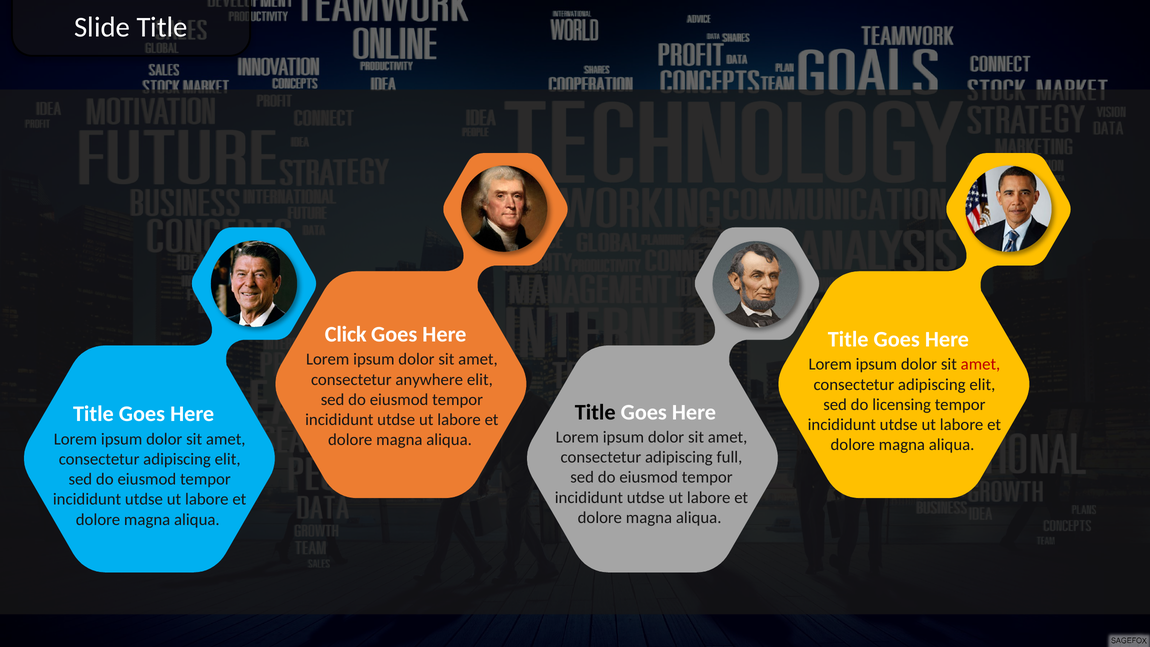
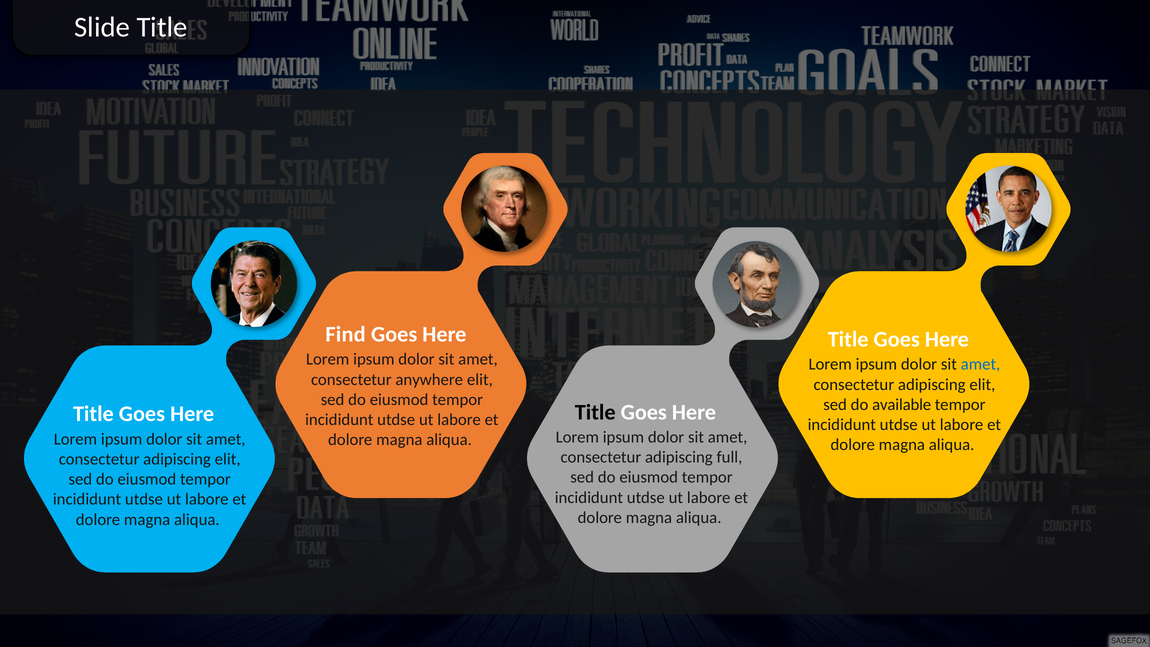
Click: Click -> Find
amet at (981, 364) colour: red -> blue
licensing: licensing -> available
